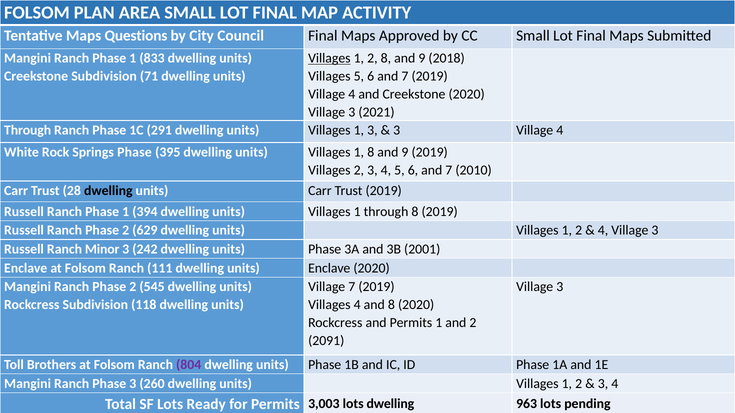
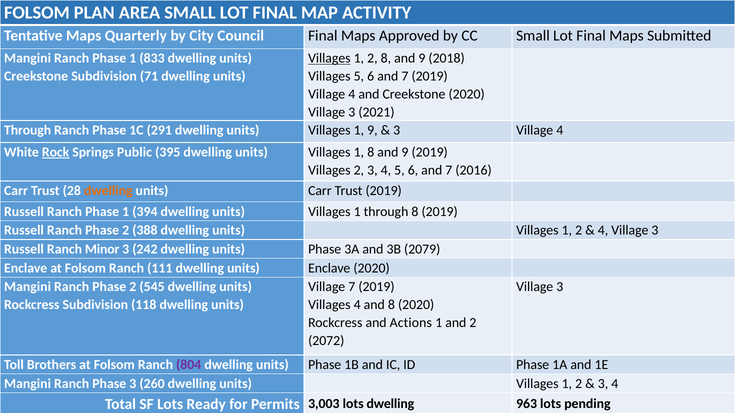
Questions: Questions -> Quarterly
1 3: 3 -> 9
Rock underline: none -> present
Springs Phase: Phase -> Public
2010: 2010 -> 2016
dwelling at (108, 191) colour: black -> orange
629: 629 -> 388
2001: 2001 -> 2079
and Permits: Permits -> Actions
2091: 2091 -> 2072
